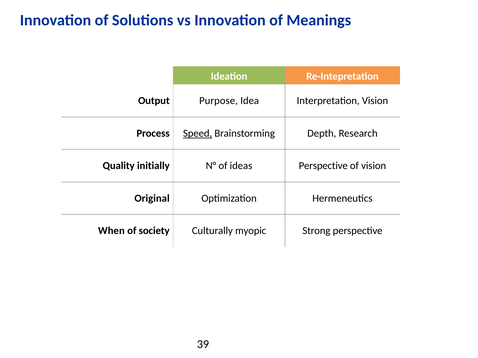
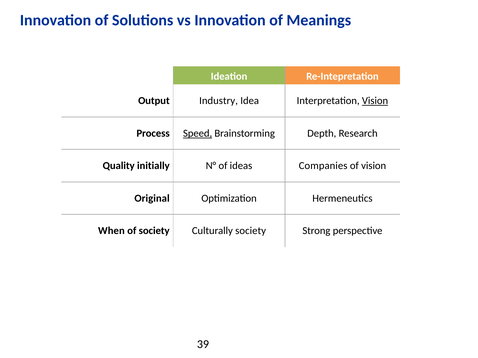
Purpose: Purpose -> Industry
Vision at (375, 101) underline: none -> present
ideas Perspective: Perspective -> Companies
Culturally myopic: myopic -> society
